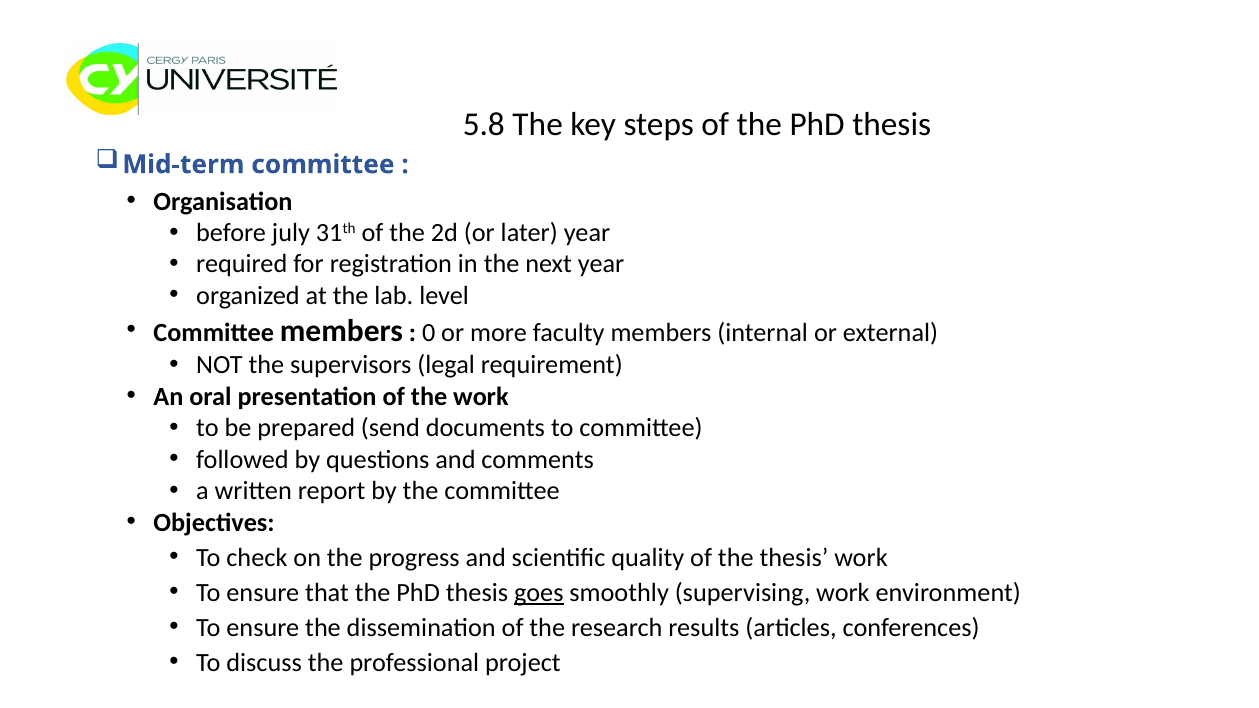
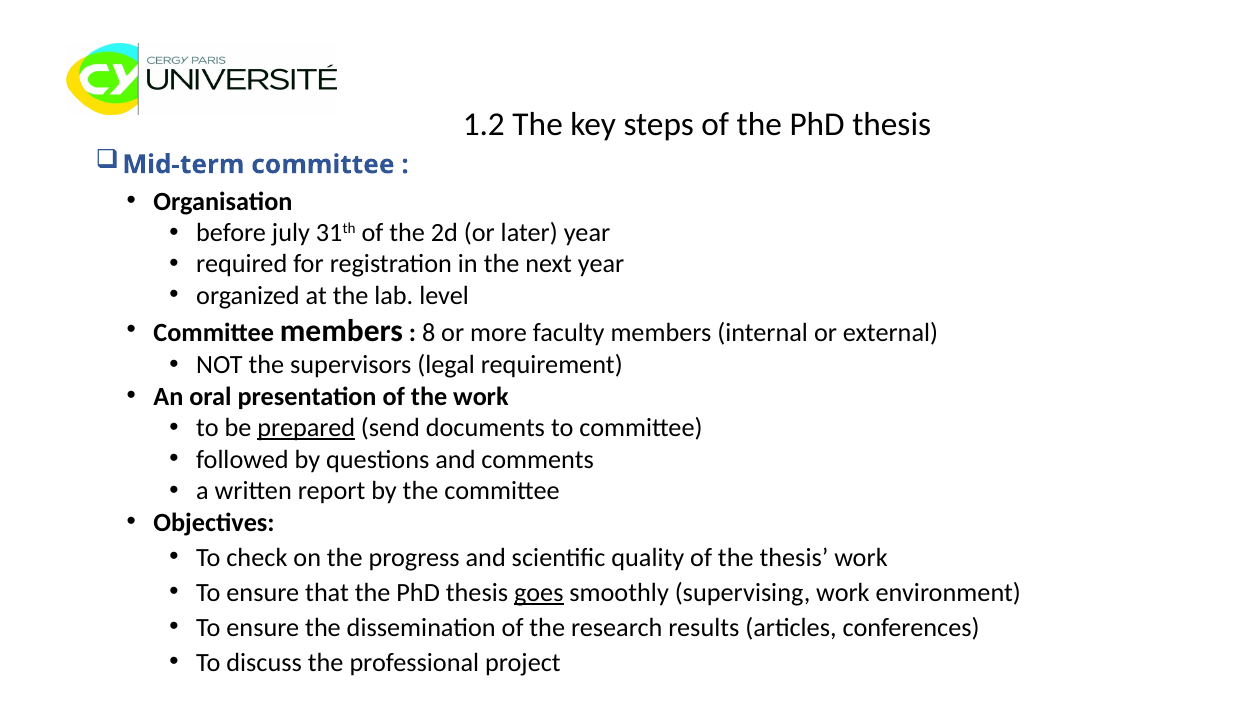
5.8: 5.8 -> 1.2
0: 0 -> 8
prepared underline: none -> present
